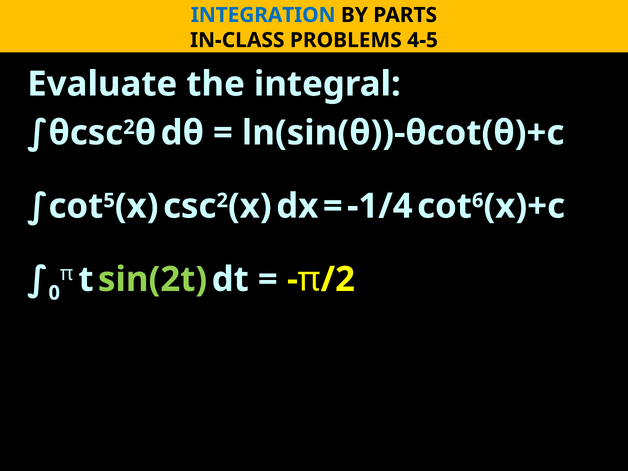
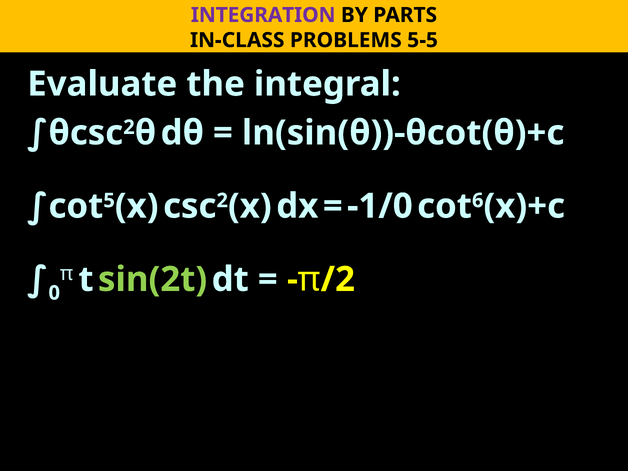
INTEGRATION colour: blue -> purple
4-5: 4-5 -> 5-5
-1/4: -1/4 -> -1/0
